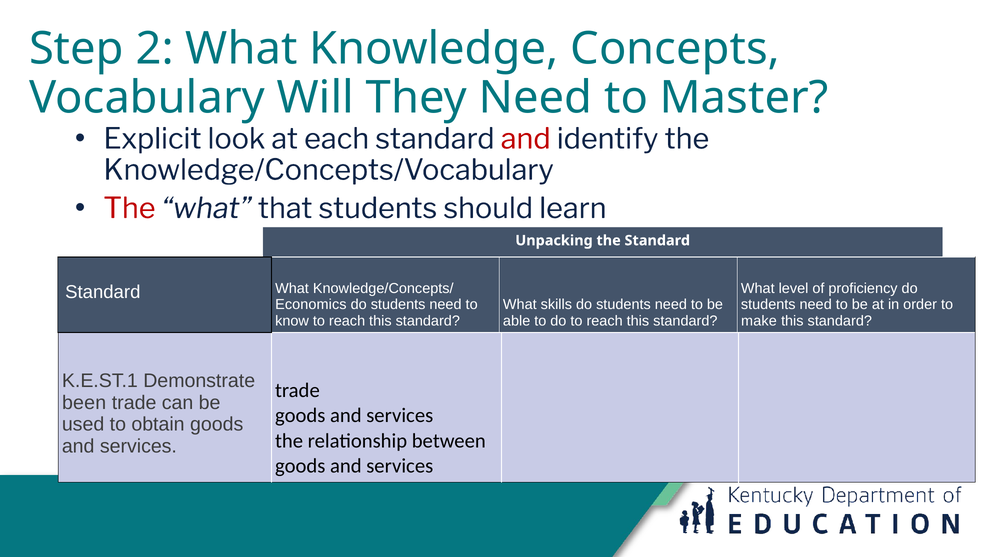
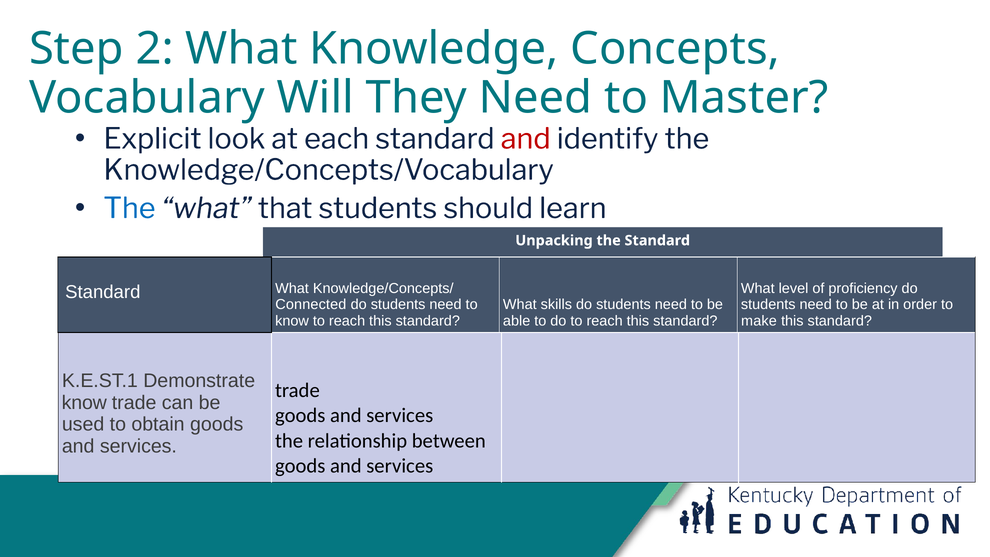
The at (129, 208) colour: red -> blue
Economics: Economics -> Connected
been at (84, 402): been -> know
